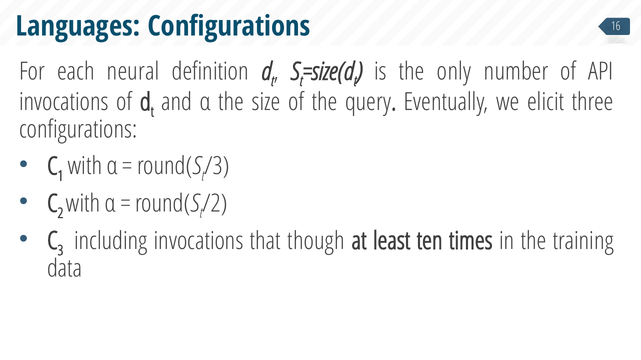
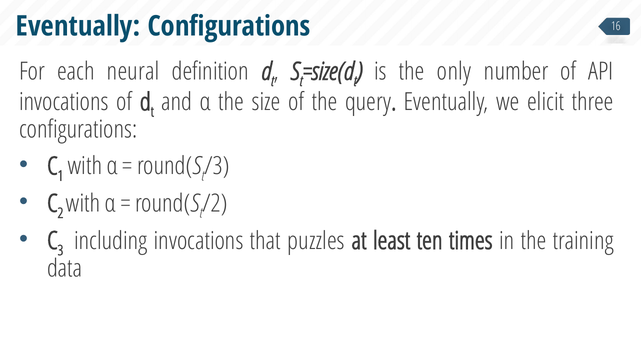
Languages at (78, 26): Languages -> Eventually
though: though -> puzzles
